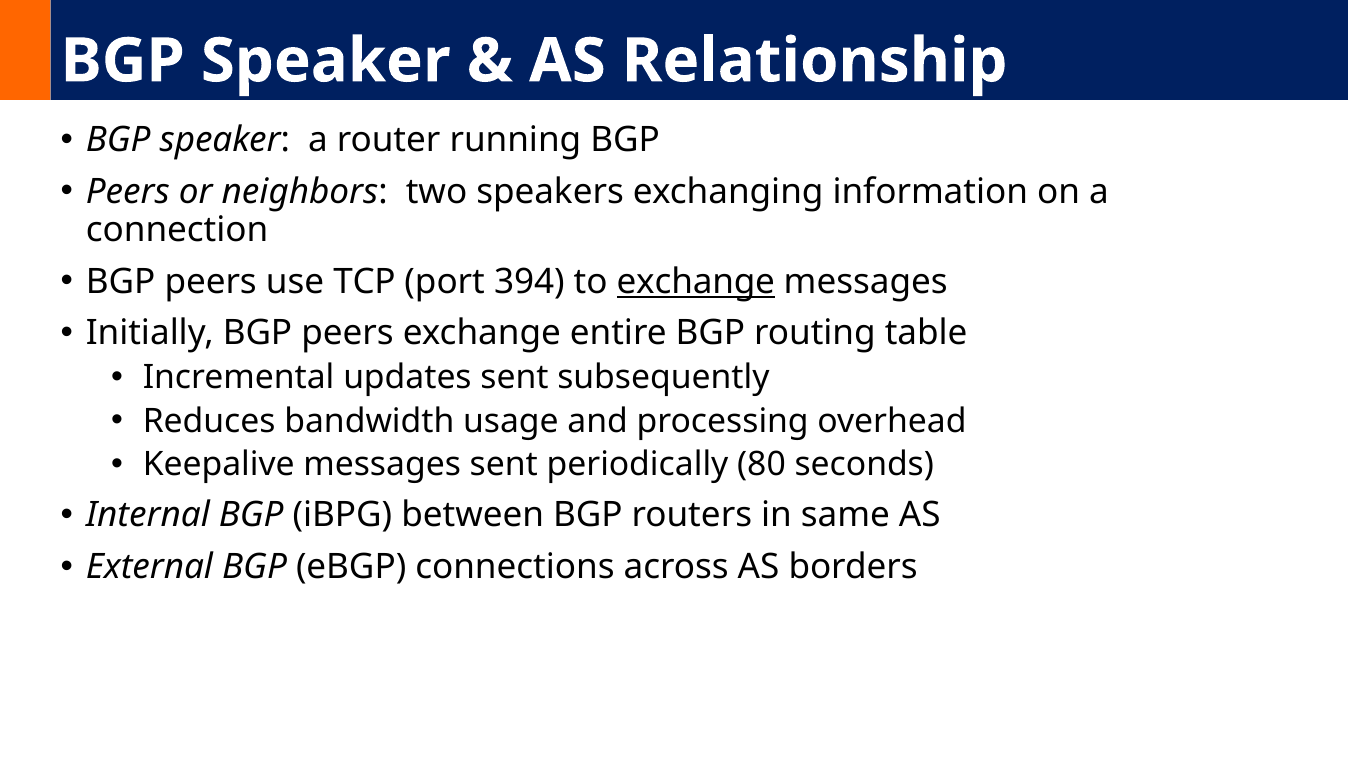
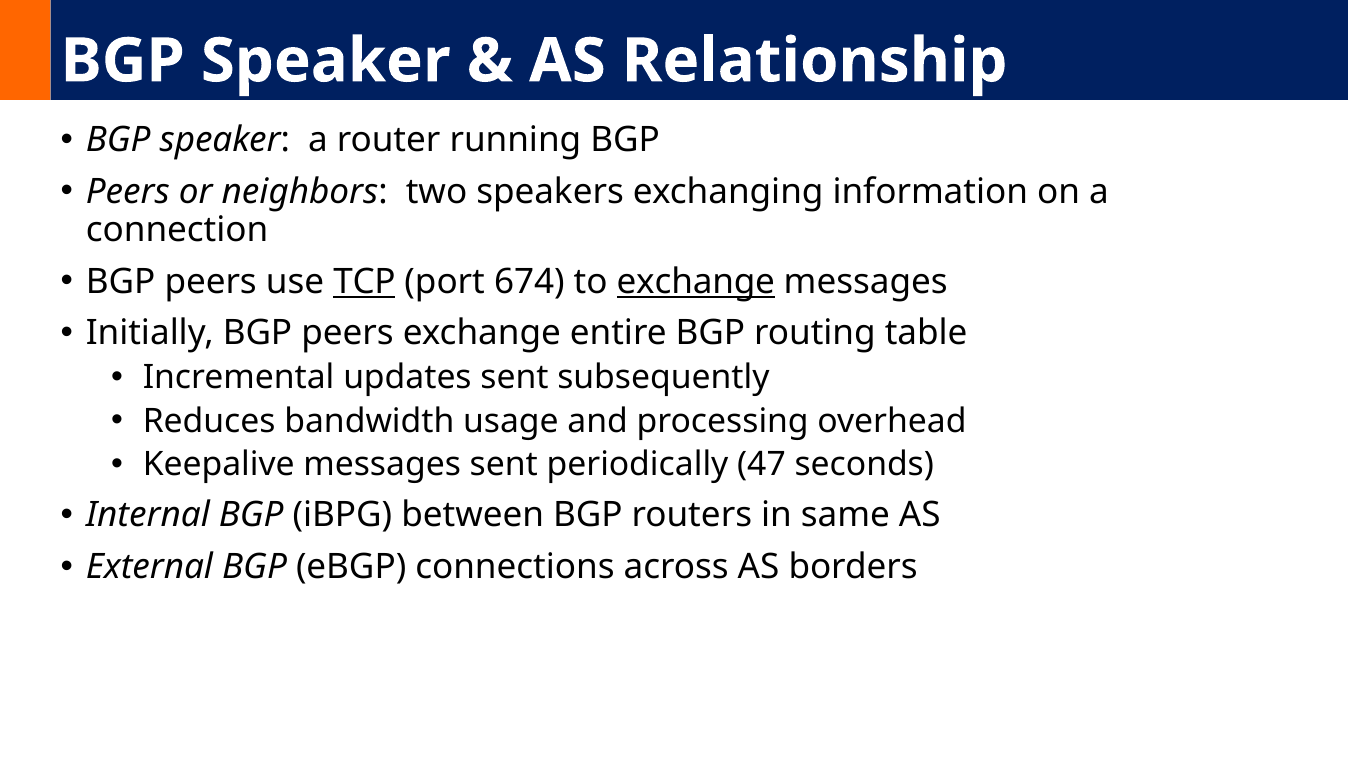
TCP underline: none -> present
394: 394 -> 674
80: 80 -> 47
